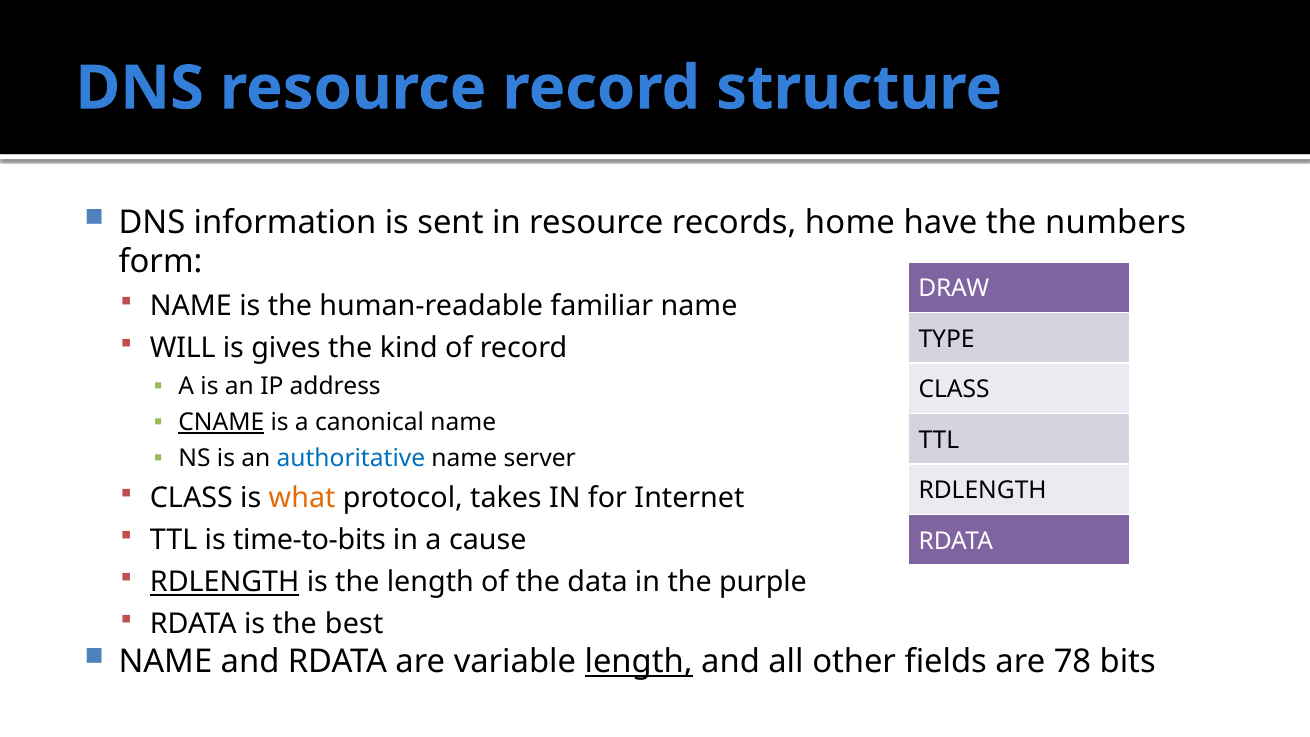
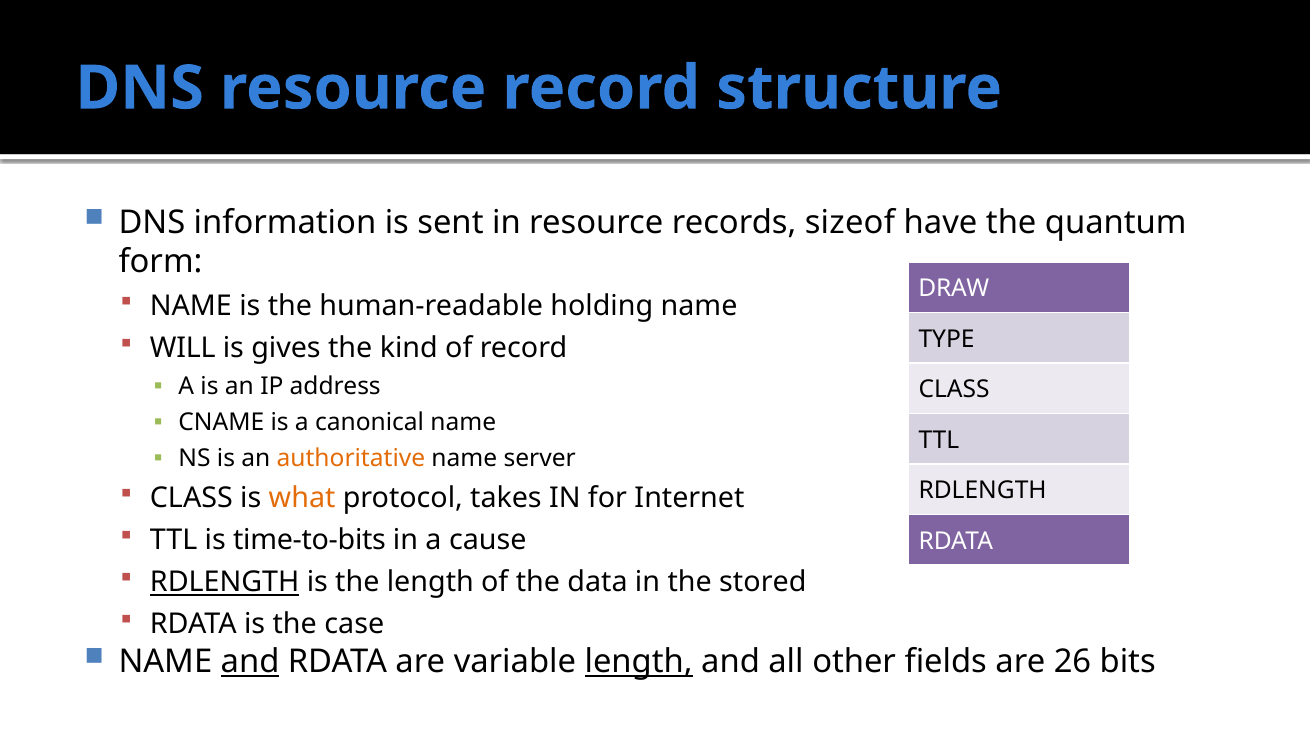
home: home -> sizeof
numbers: numbers -> quantum
familiar: familiar -> holding
CNAME underline: present -> none
authoritative colour: blue -> orange
purple: purple -> stored
best: best -> case
and at (250, 661) underline: none -> present
78: 78 -> 26
